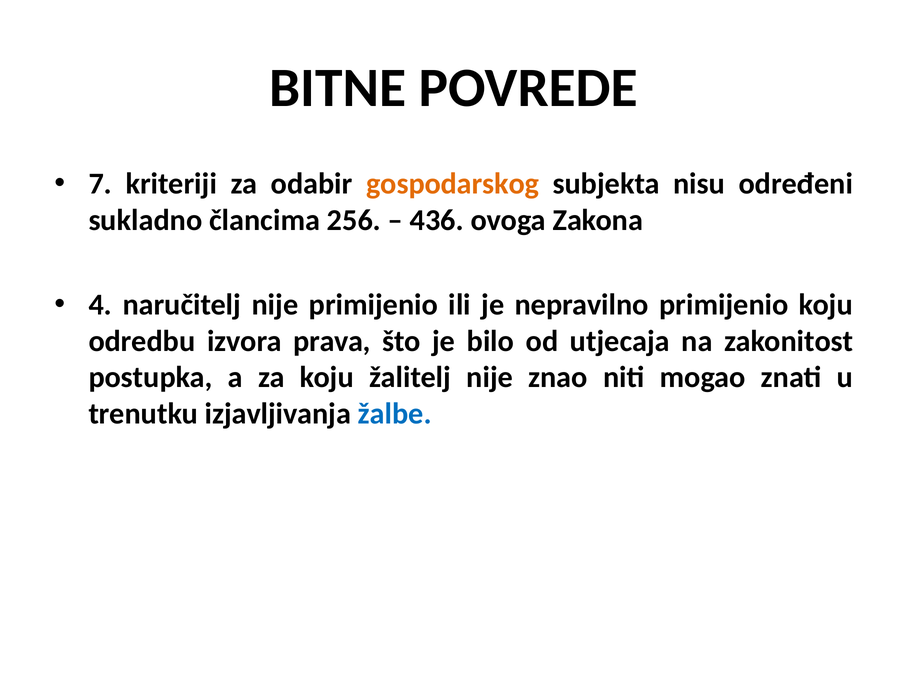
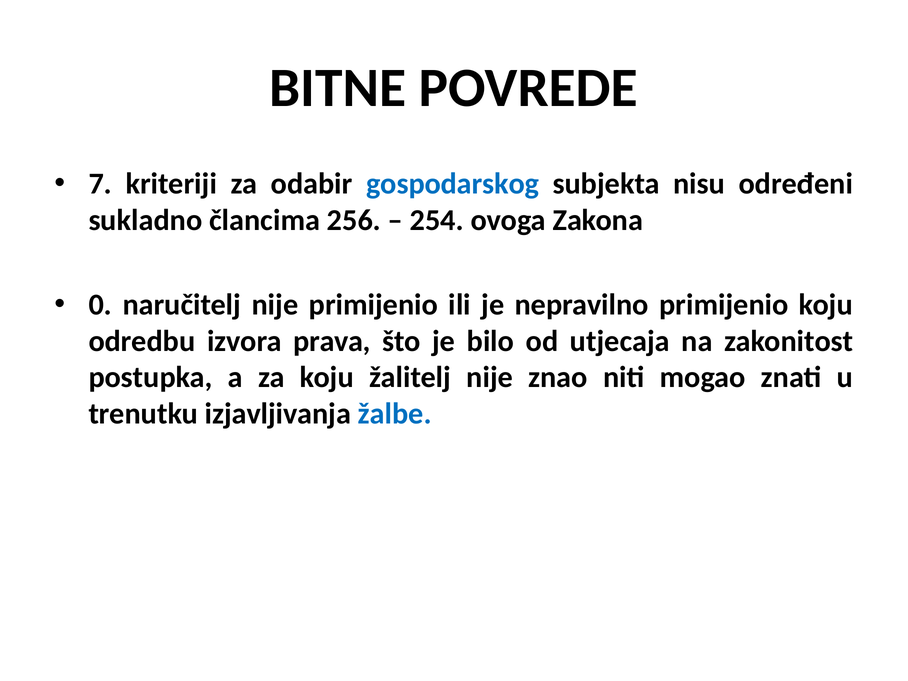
gospodarskog colour: orange -> blue
436: 436 -> 254
4: 4 -> 0
